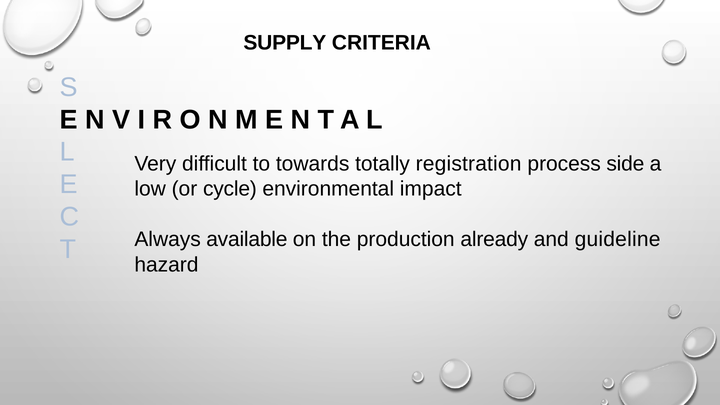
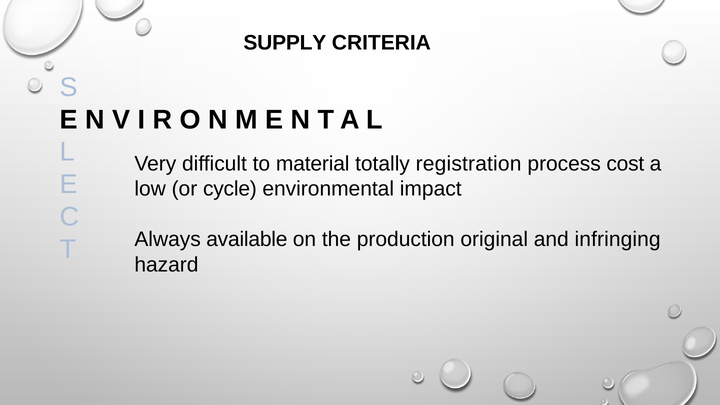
towards: towards -> material
side: side -> cost
already: already -> original
guideline: guideline -> infringing
